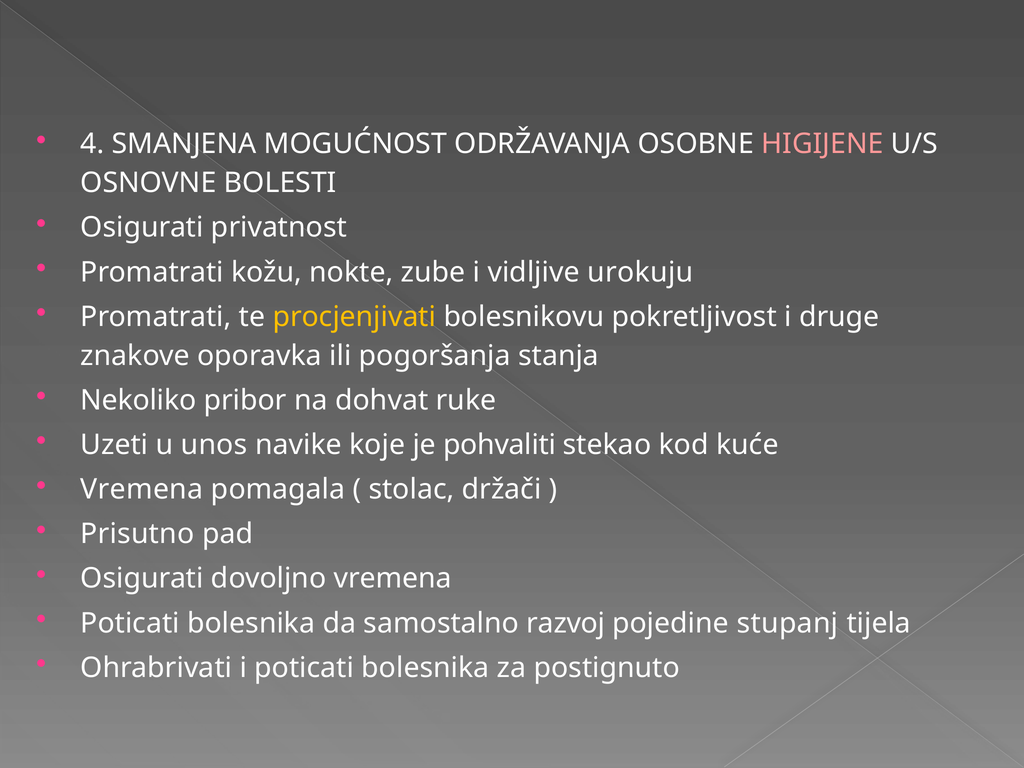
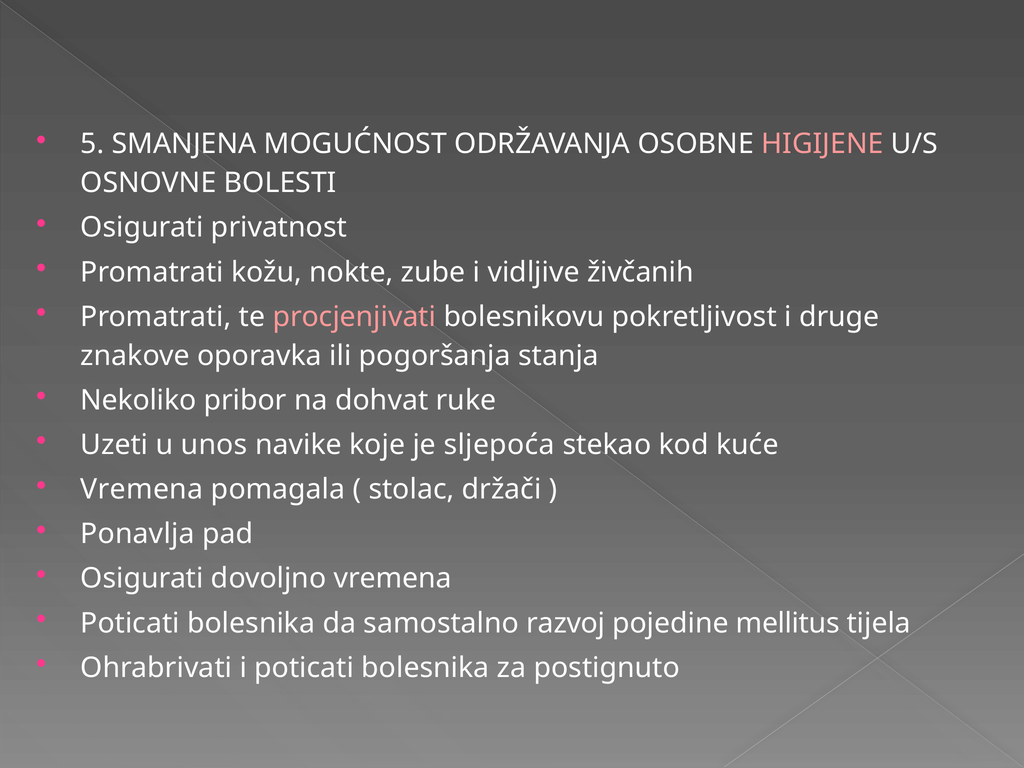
4: 4 -> 5
urokuju: urokuju -> živčanih
procjenjivati colour: yellow -> pink
pohvaliti: pohvaliti -> sljepoća
Prisutno: Prisutno -> Ponavlja
stupanj: stupanj -> mellitus
